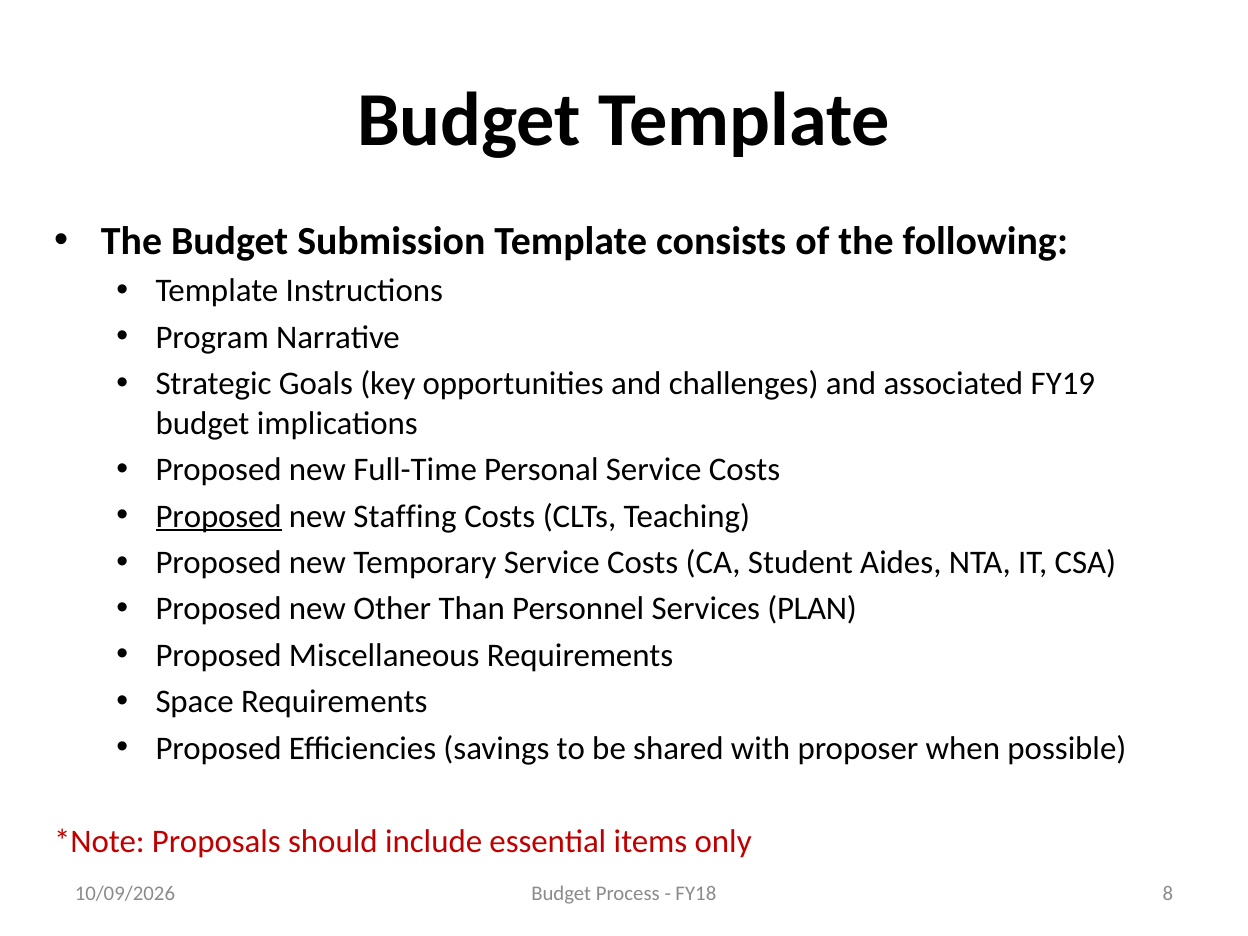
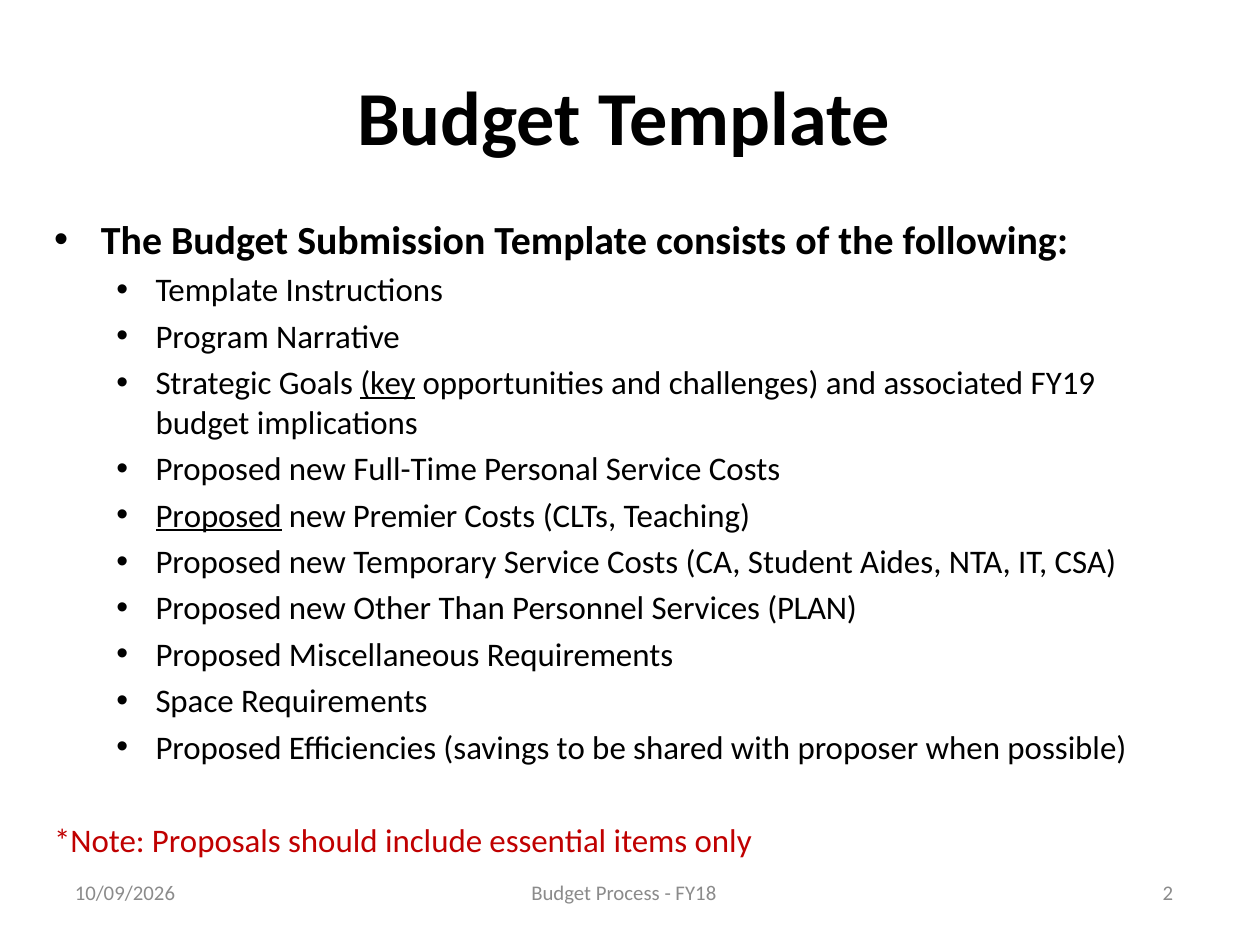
key underline: none -> present
Staffing: Staffing -> Premier
8: 8 -> 2
